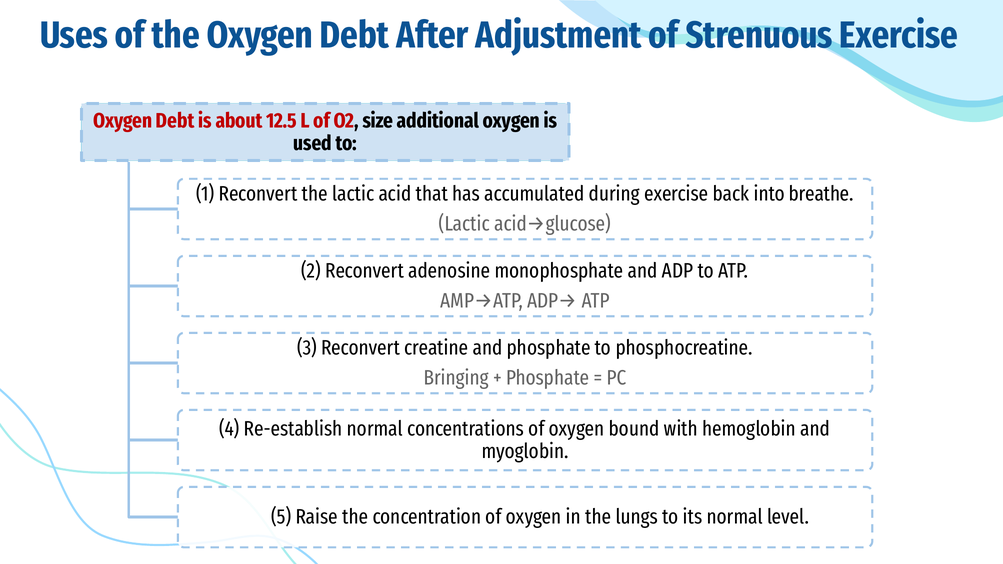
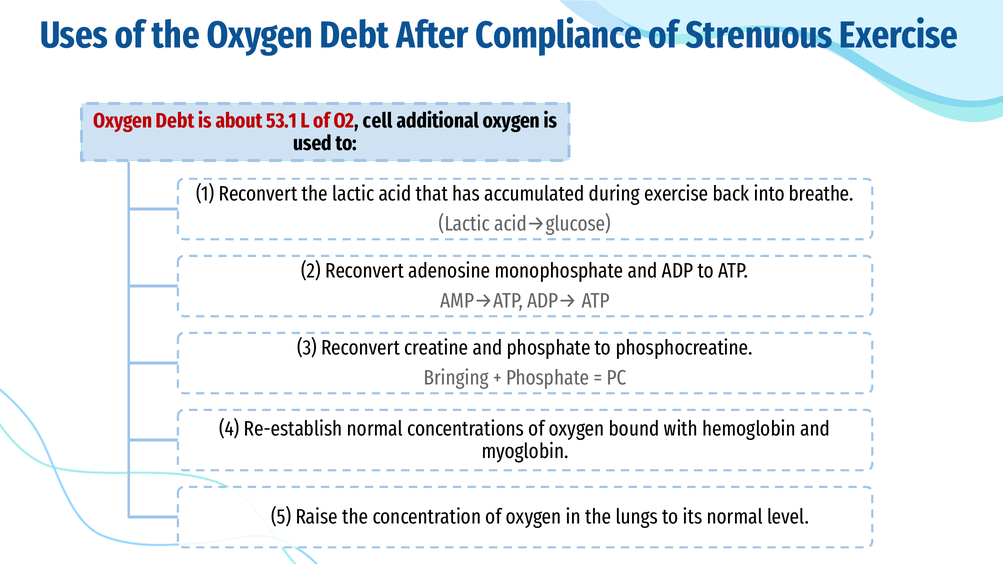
Adjustment: Adjustment -> Compliance
12.5: 12.5 -> 53.1
size: size -> cell
